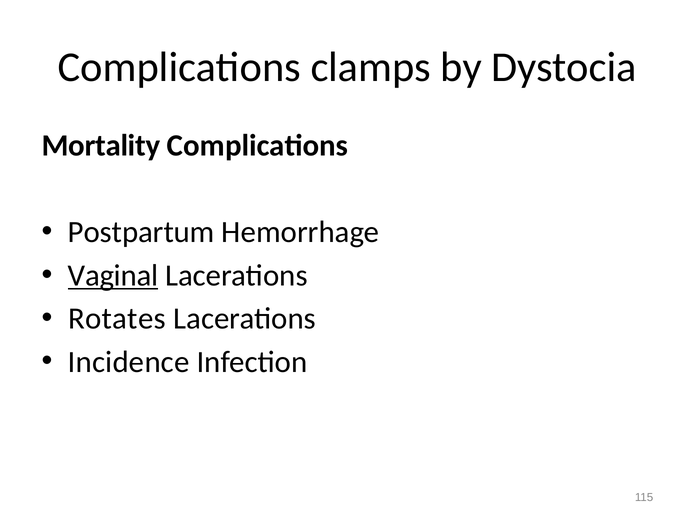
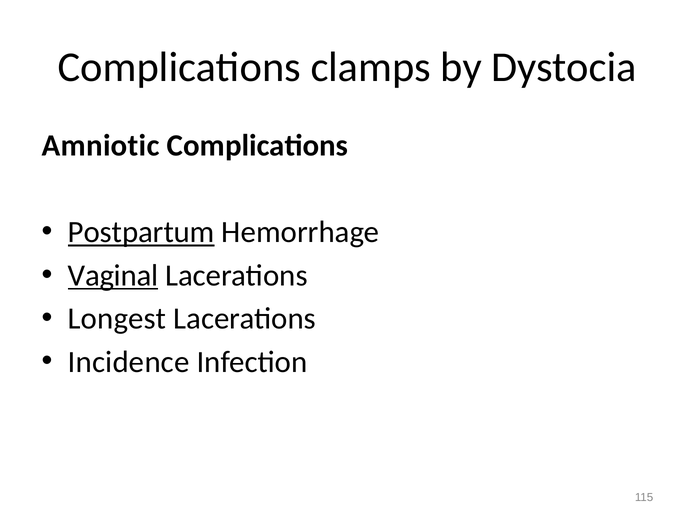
Mortality: Mortality -> Amniotic
Postpartum underline: none -> present
Rotates: Rotates -> Longest
